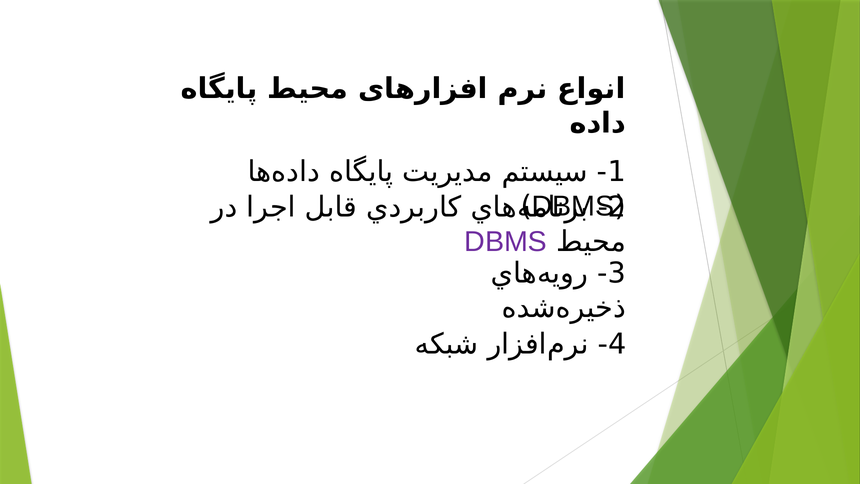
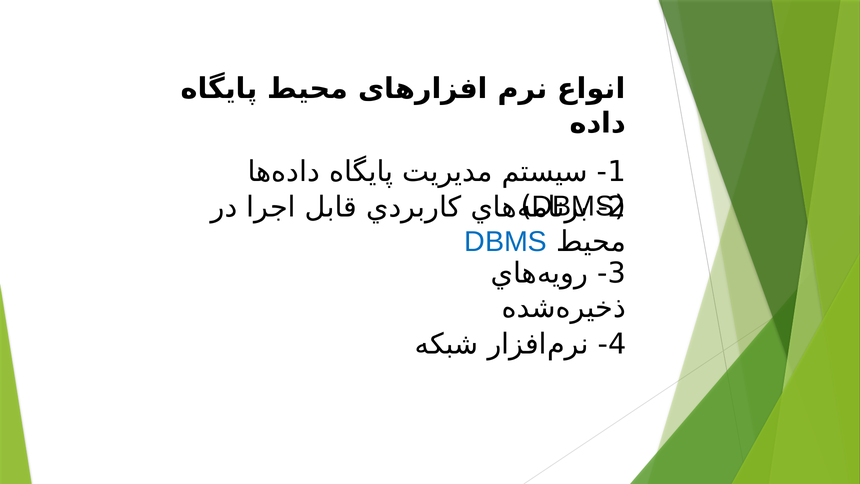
DBMS at (506, 242) colour: purple -> blue
